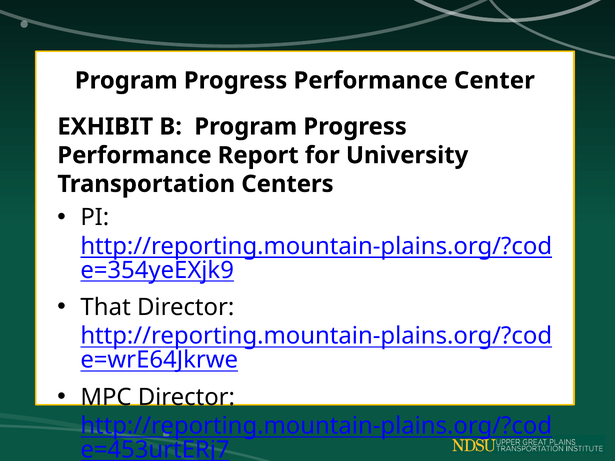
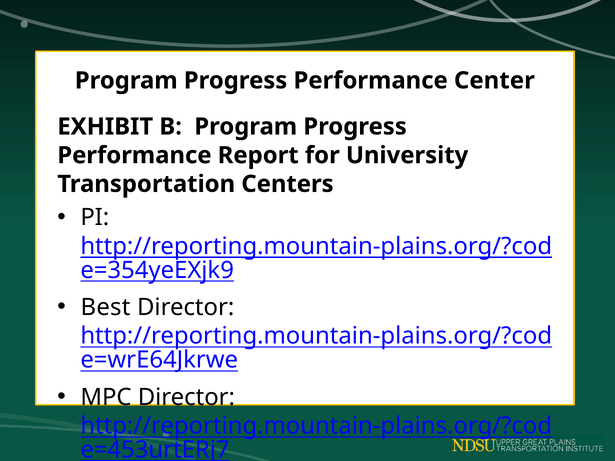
That: That -> Best
